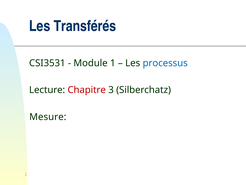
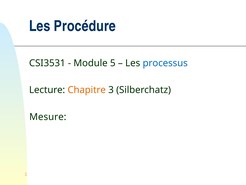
Transférés: Transférés -> Procédure
Module 1: 1 -> 5
Chapitre colour: red -> orange
